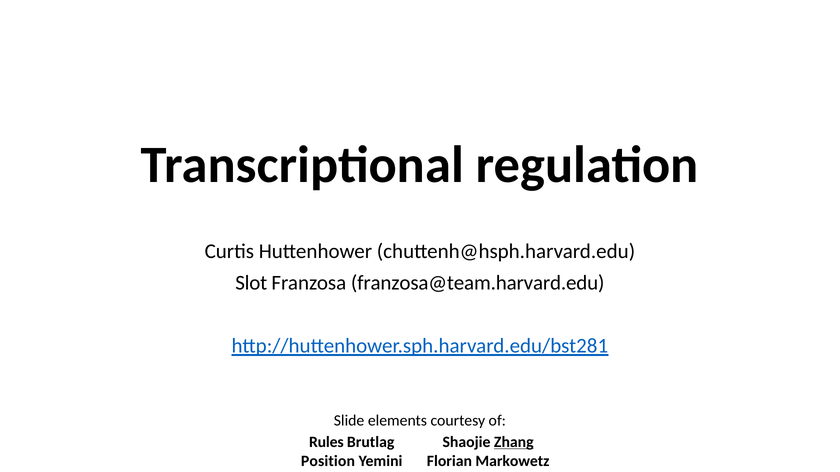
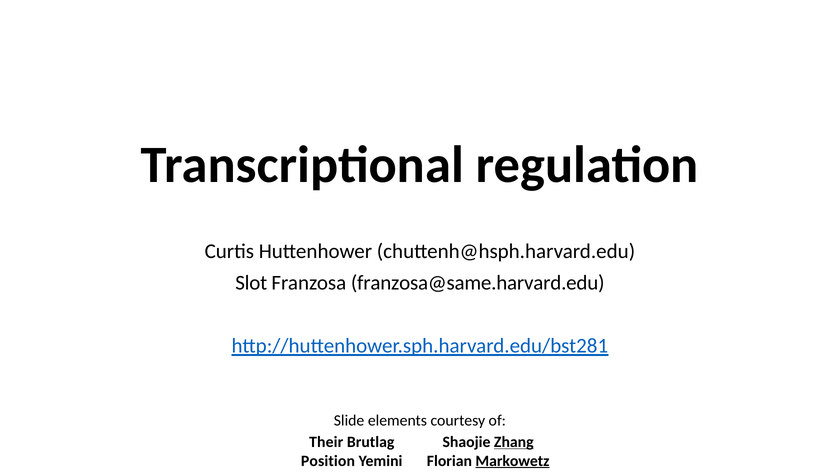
franzosa@team.harvard.edu: franzosa@team.harvard.edu -> franzosa@same.harvard.edu
Rules: Rules -> Their
Markowetz underline: none -> present
